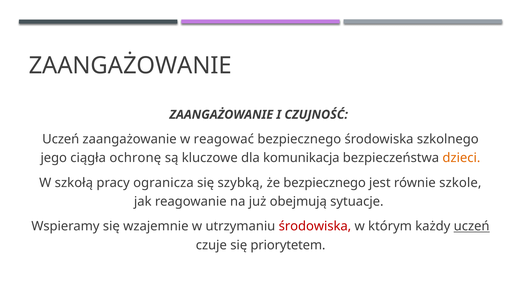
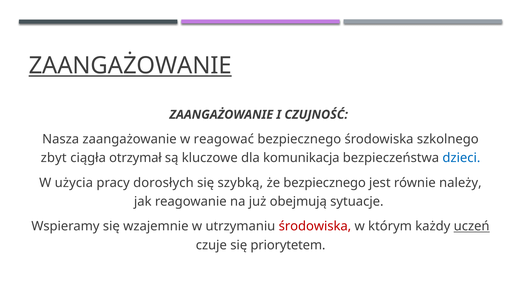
ZAANGAŻOWANIE at (130, 66) underline: none -> present
Uczeń at (61, 139): Uczeń -> Nasza
jego: jego -> zbyt
ochronę: ochronę -> otrzymał
dzieci colour: orange -> blue
szkołą: szkołą -> użycia
ogranicza: ogranicza -> dorosłych
szkole: szkole -> należy
